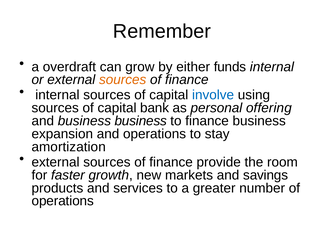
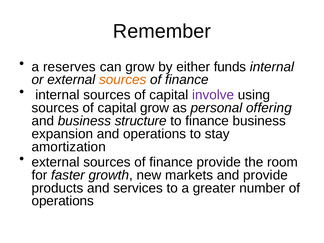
overdraft: overdraft -> reserves
involve colour: blue -> purple
capital bank: bank -> grow
business business: business -> structure
and savings: savings -> provide
